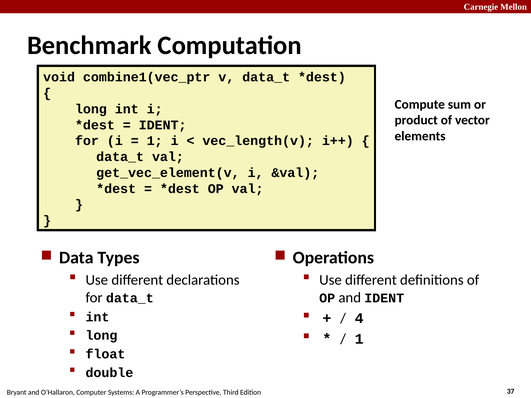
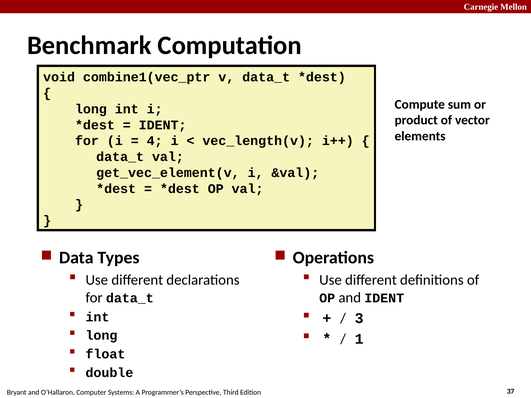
1 at (155, 141): 1 -> 4
4: 4 -> 3
